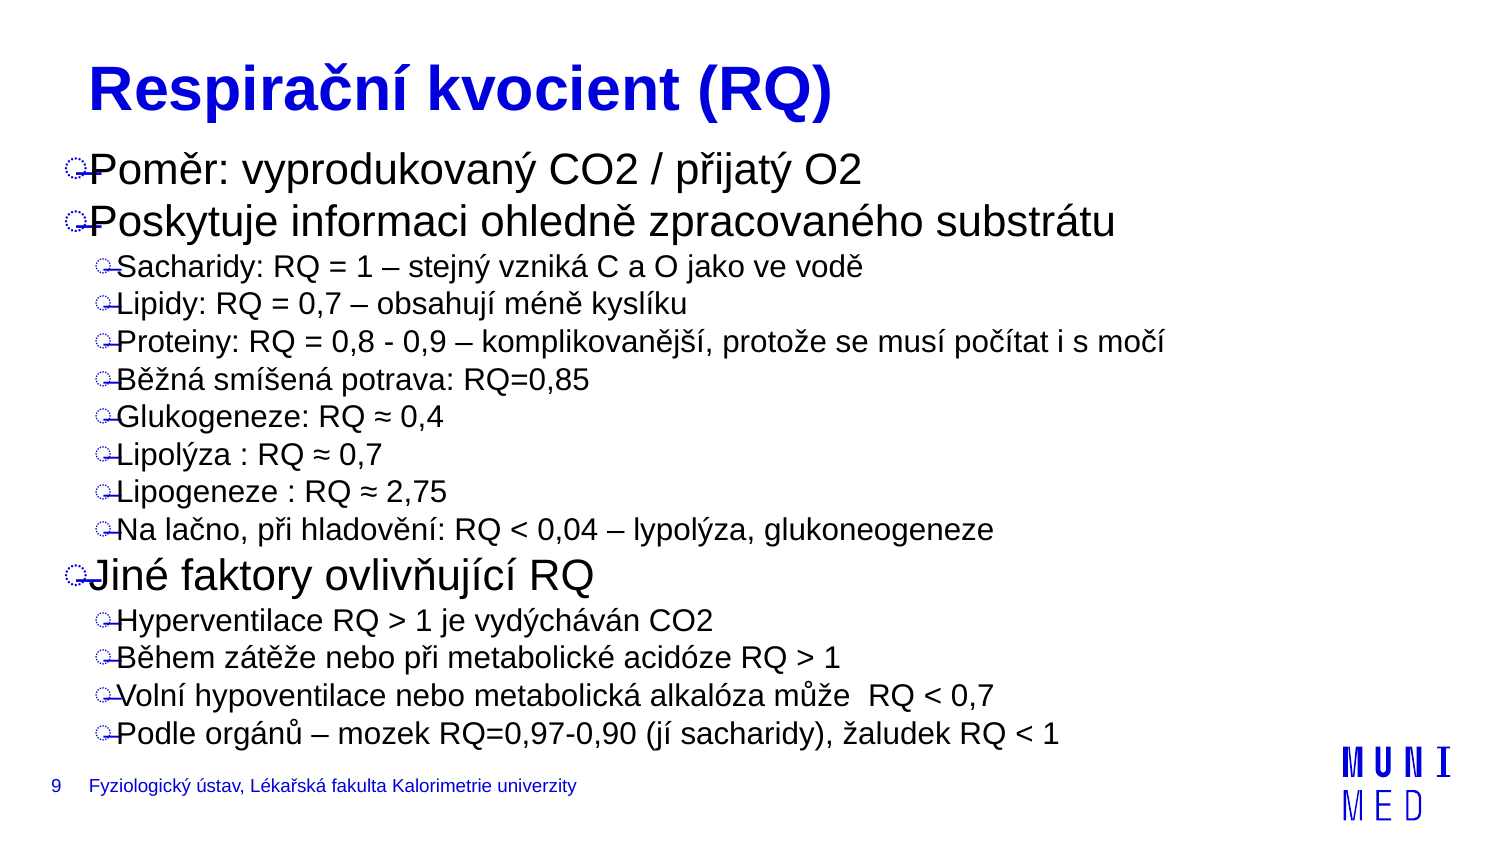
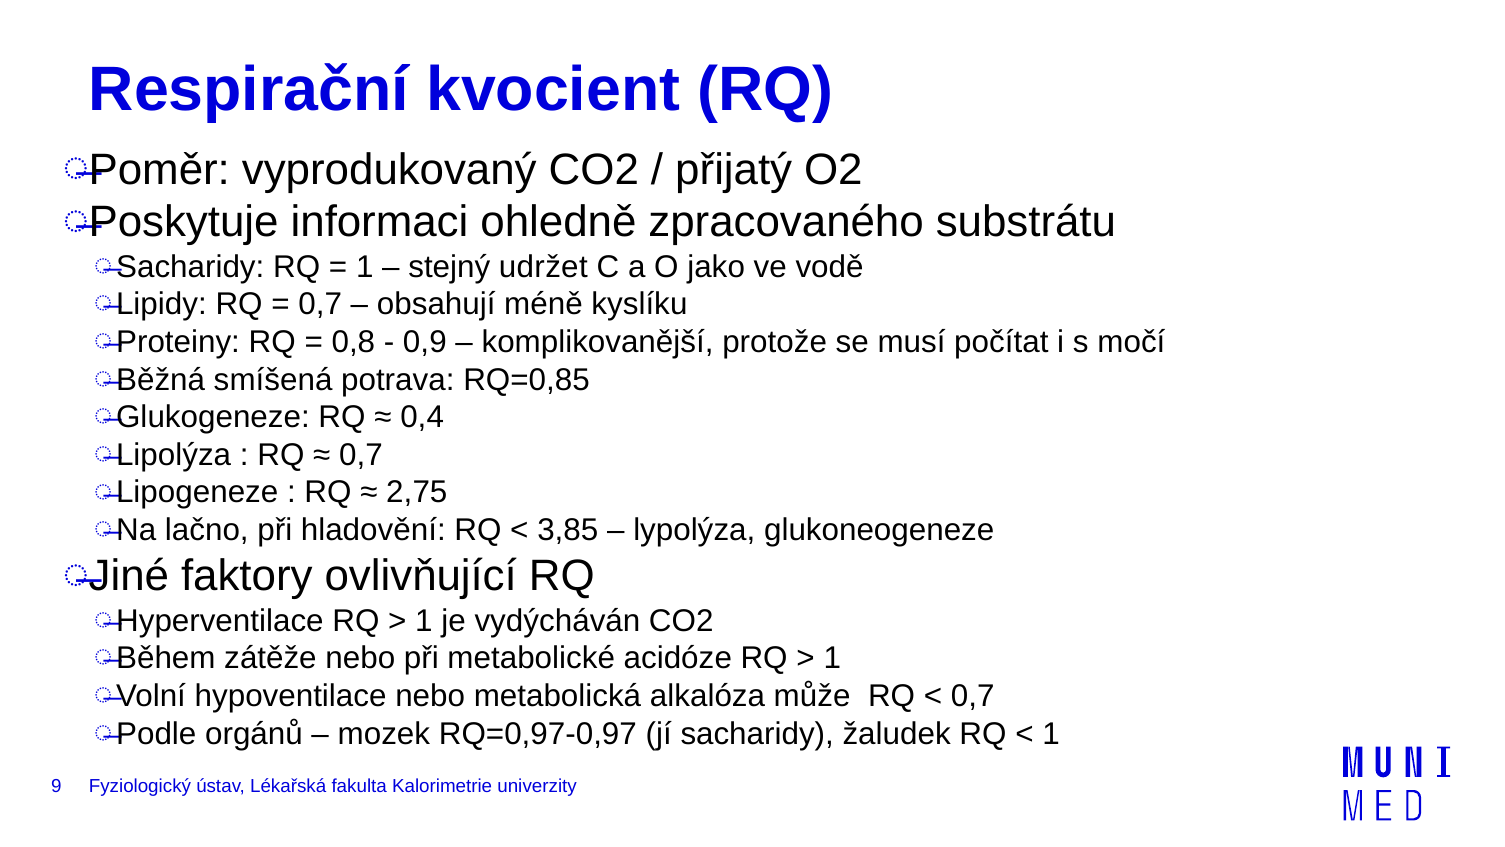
vzniká: vzniká -> udržet
0,04: 0,04 -> 3,85
RQ=0,97-0,90: RQ=0,97-0,90 -> RQ=0,97-0,97
